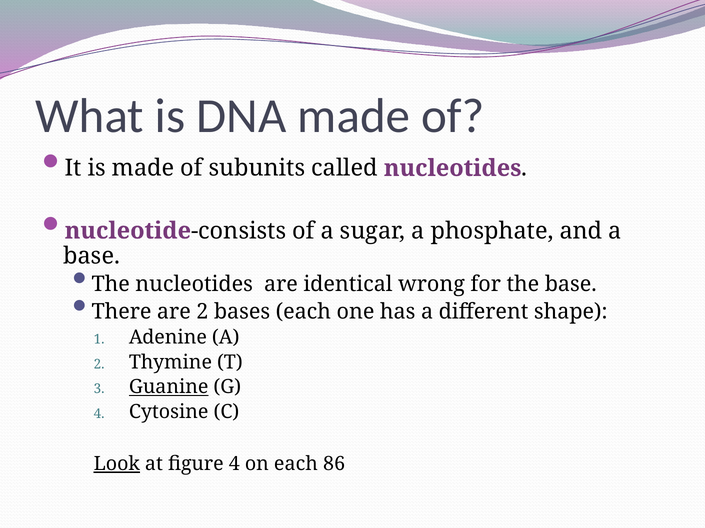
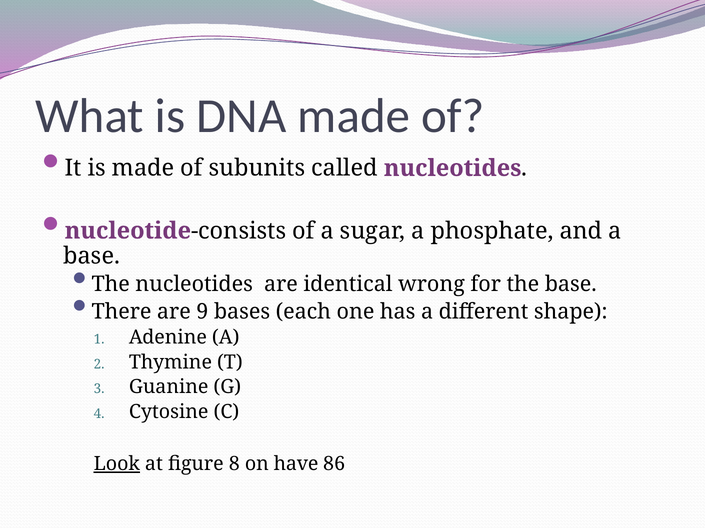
are 2: 2 -> 9
Guanine underline: present -> none
figure 4: 4 -> 8
on each: each -> have
